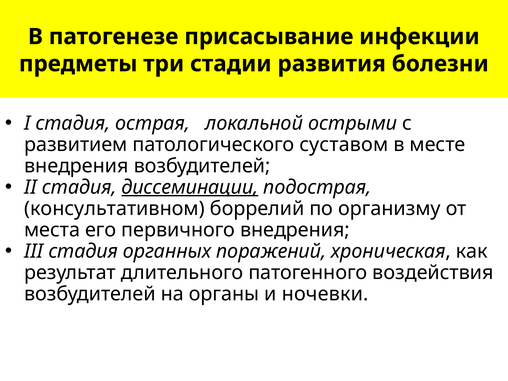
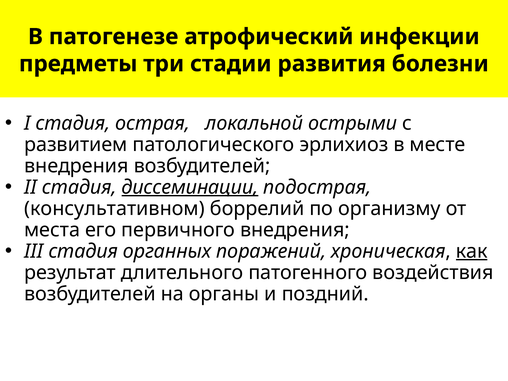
присасывание: присасывание -> атрофический
суставом: суставом -> эрлихиоз
как underline: none -> present
ночевки: ночевки -> поздний
